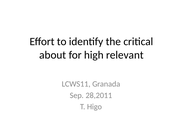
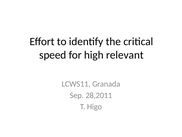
about: about -> speed
